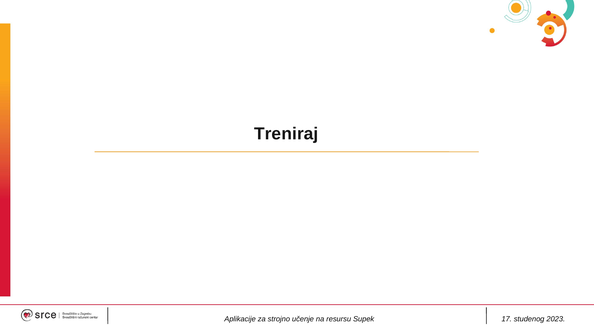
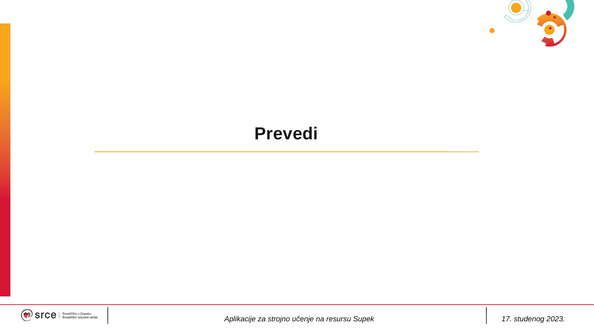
Treniraj: Treniraj -> Prevedi
